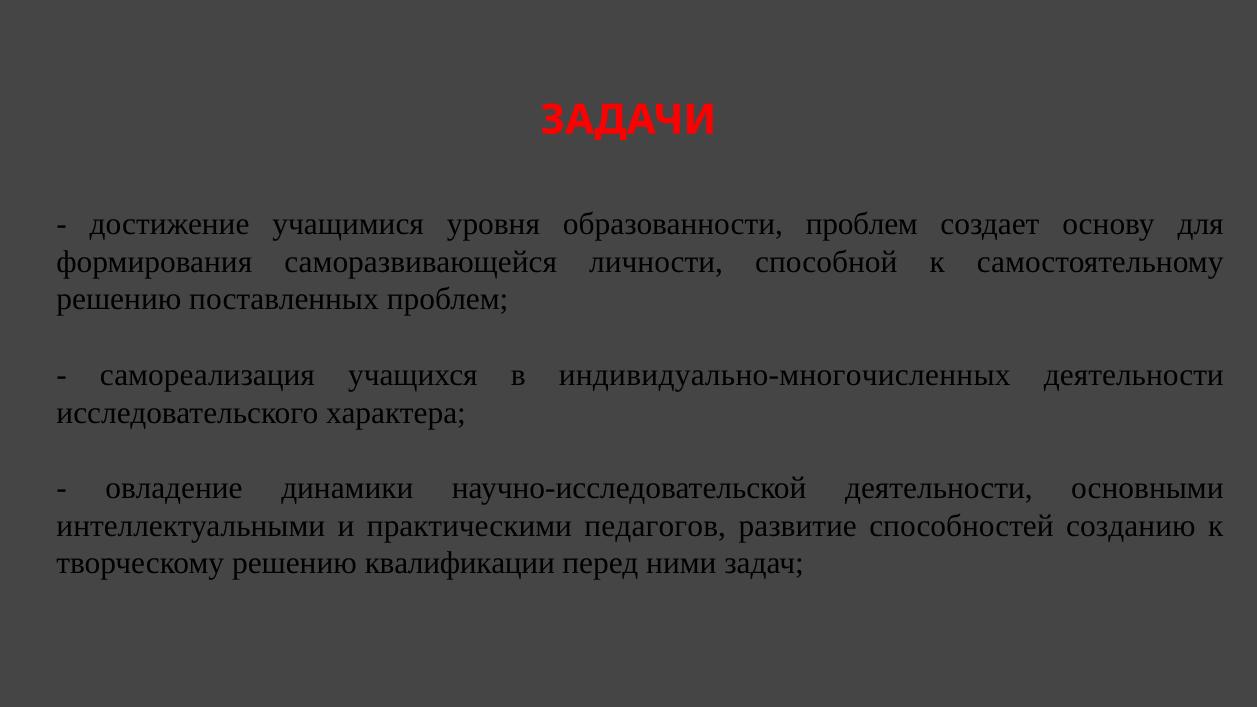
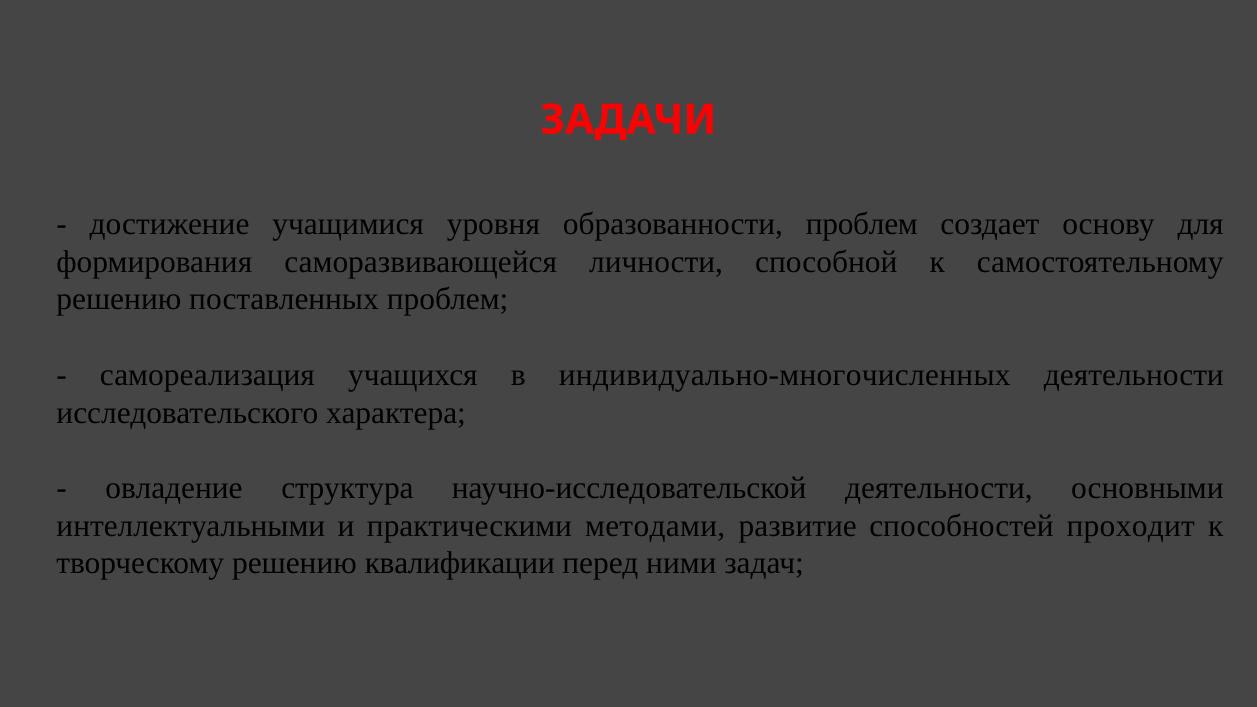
динамики: динамики -> структура
педагогов: педагогов -> методами
созданию: созданию -> проходит
